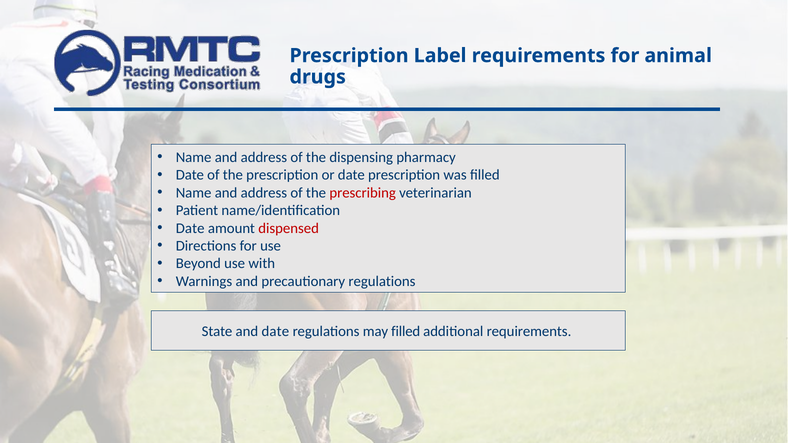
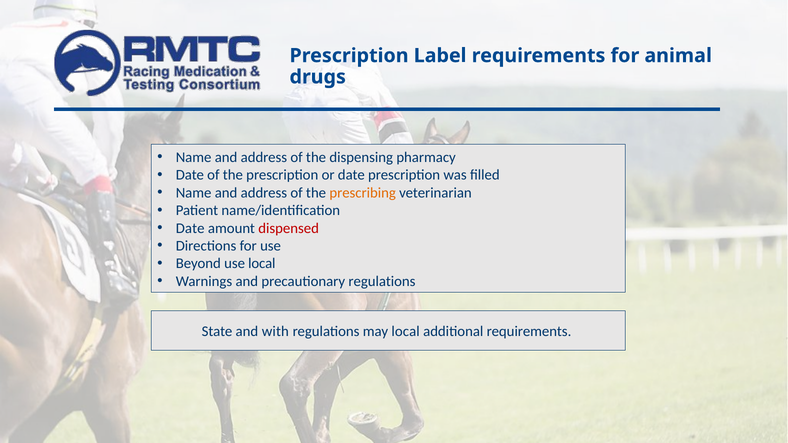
prescribing colour: red -> orange
use with: with -> local
and date: date -> with
may filled: filled -> local
